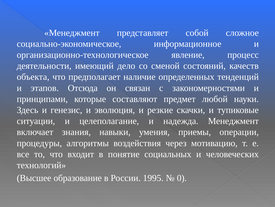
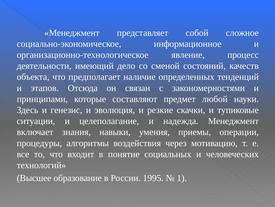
0: 0 -> 1
